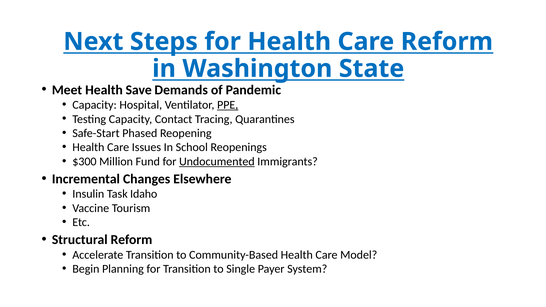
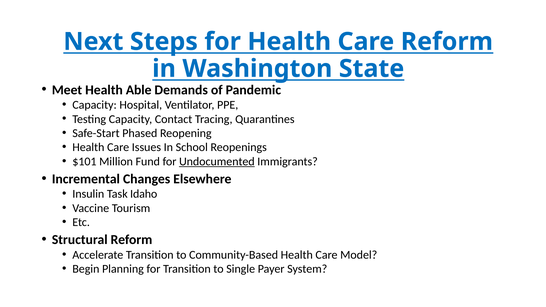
Save: Save -> Able
PPE underline: present -> none
$300: $300 -> $101
